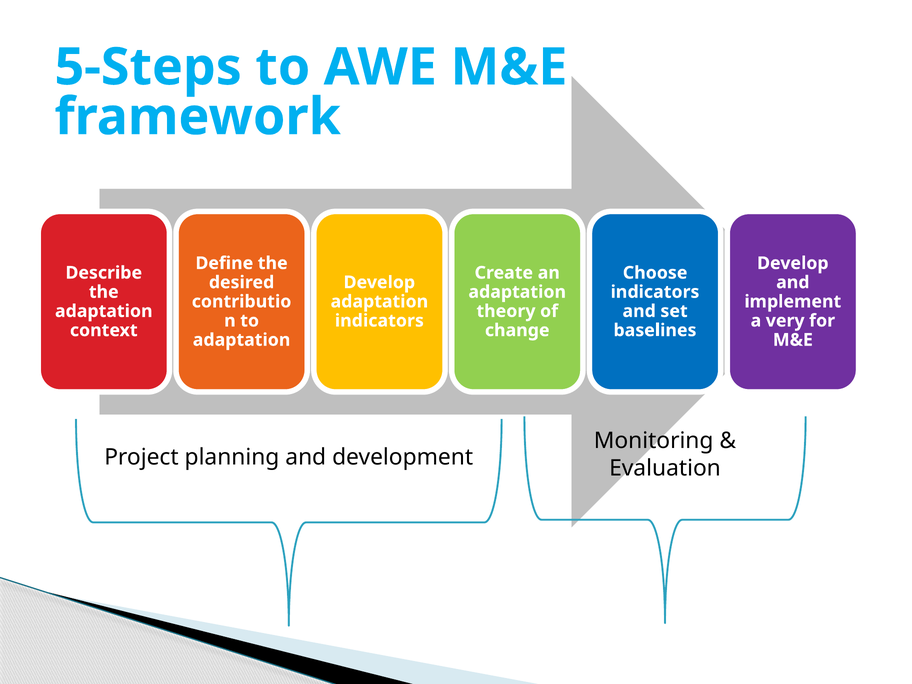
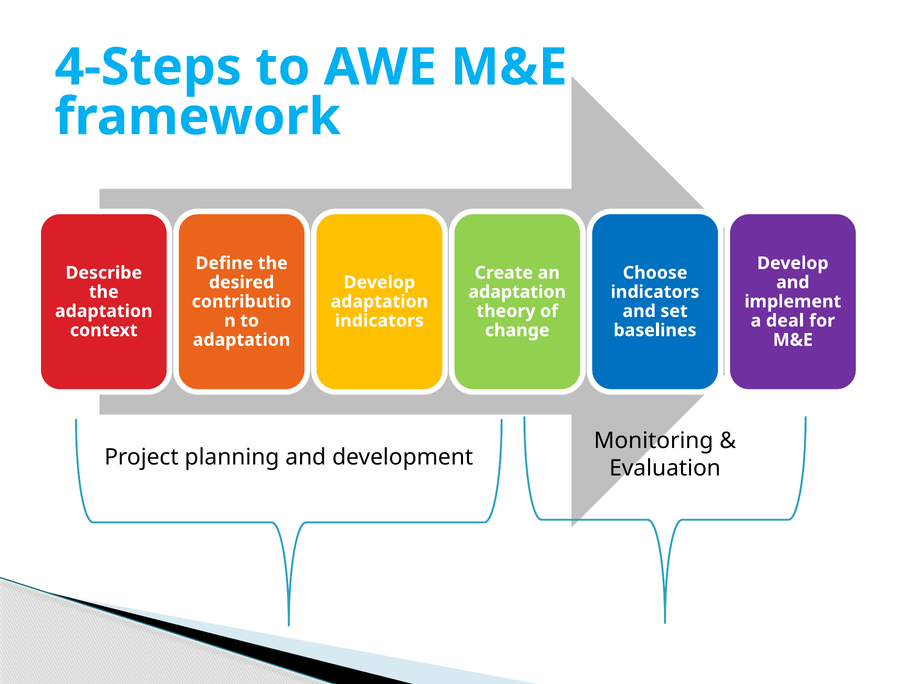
5-Steps: 5-Steps -> 4-Steps
very: very -> deal
